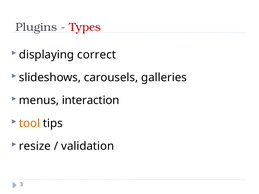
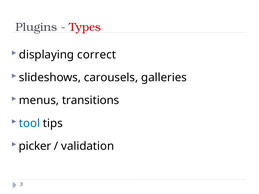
interaction: interaction -> transitions
tool colour: orange -> blue
resize: resize -> picker
